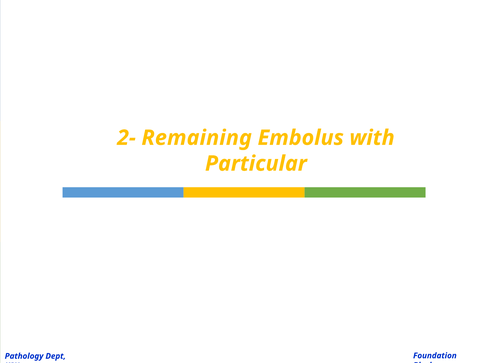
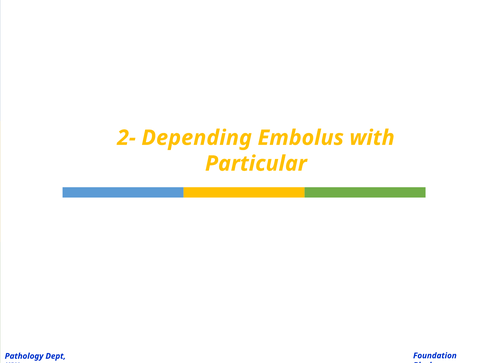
Remaining: Remaining -> Depending
